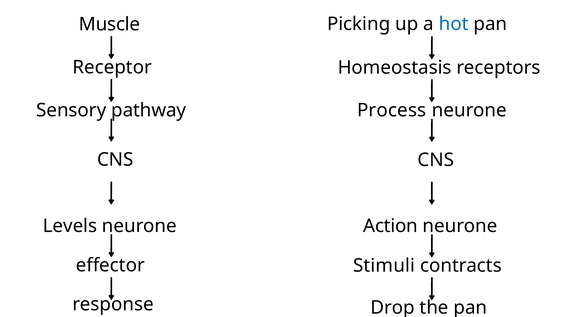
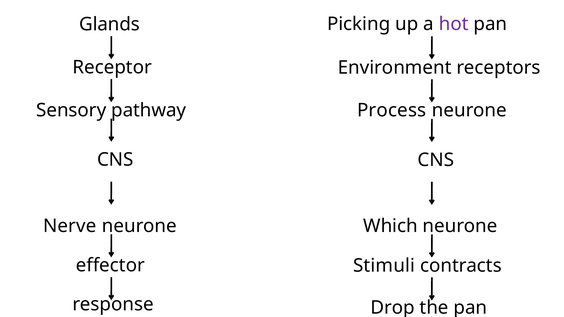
hot colour: blue -> purple
Muscle: Muscle -> Glands
Homeostasis: Homeostasis -> Environment
Levels: Levels -> Nerve
Action: Action -> Which
